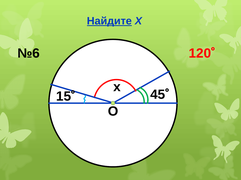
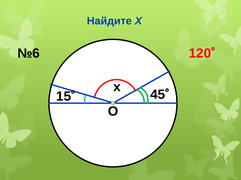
Найдите underline: present -> none
